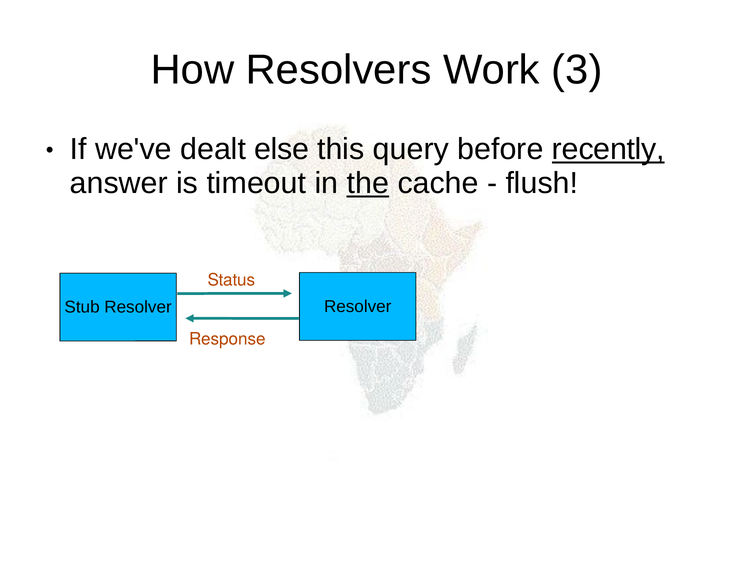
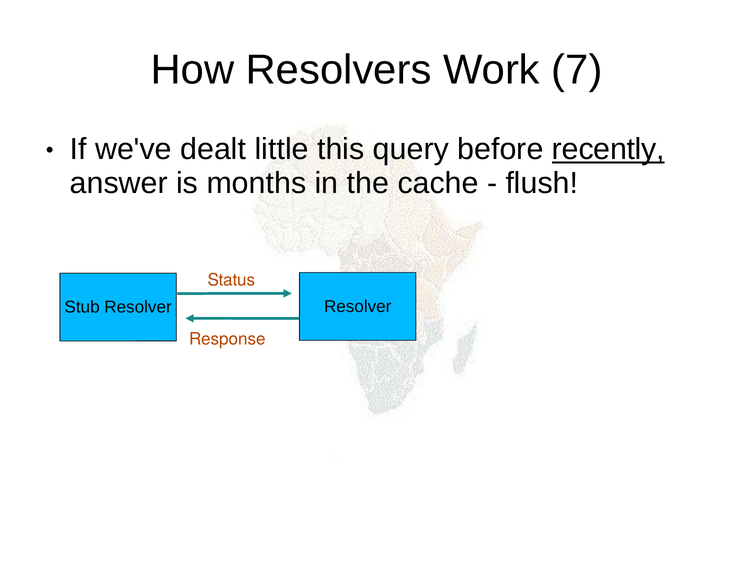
3: 3 -> 7
else: else -> little
timeout: timeout -> months
the underline: present -> none
